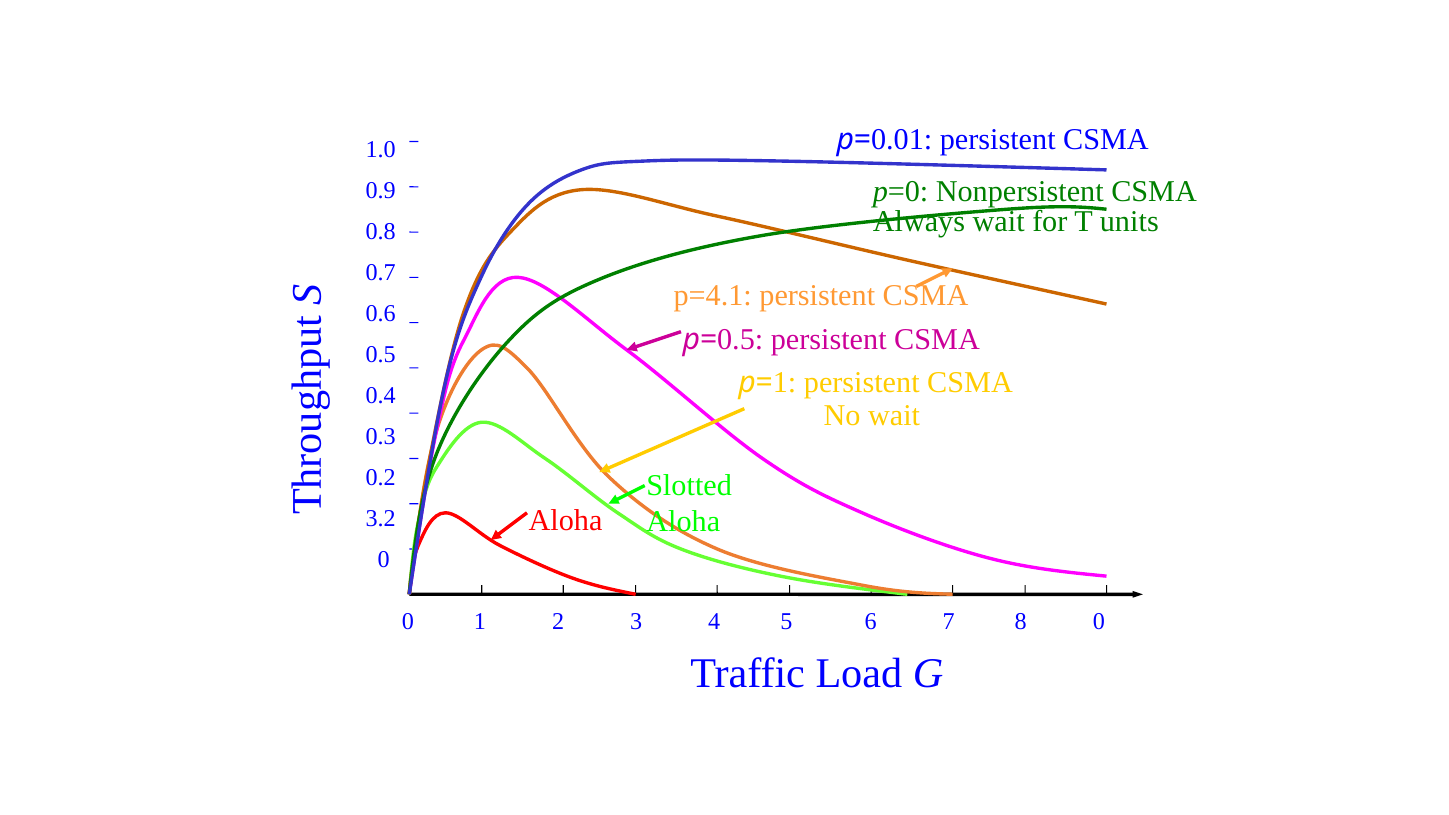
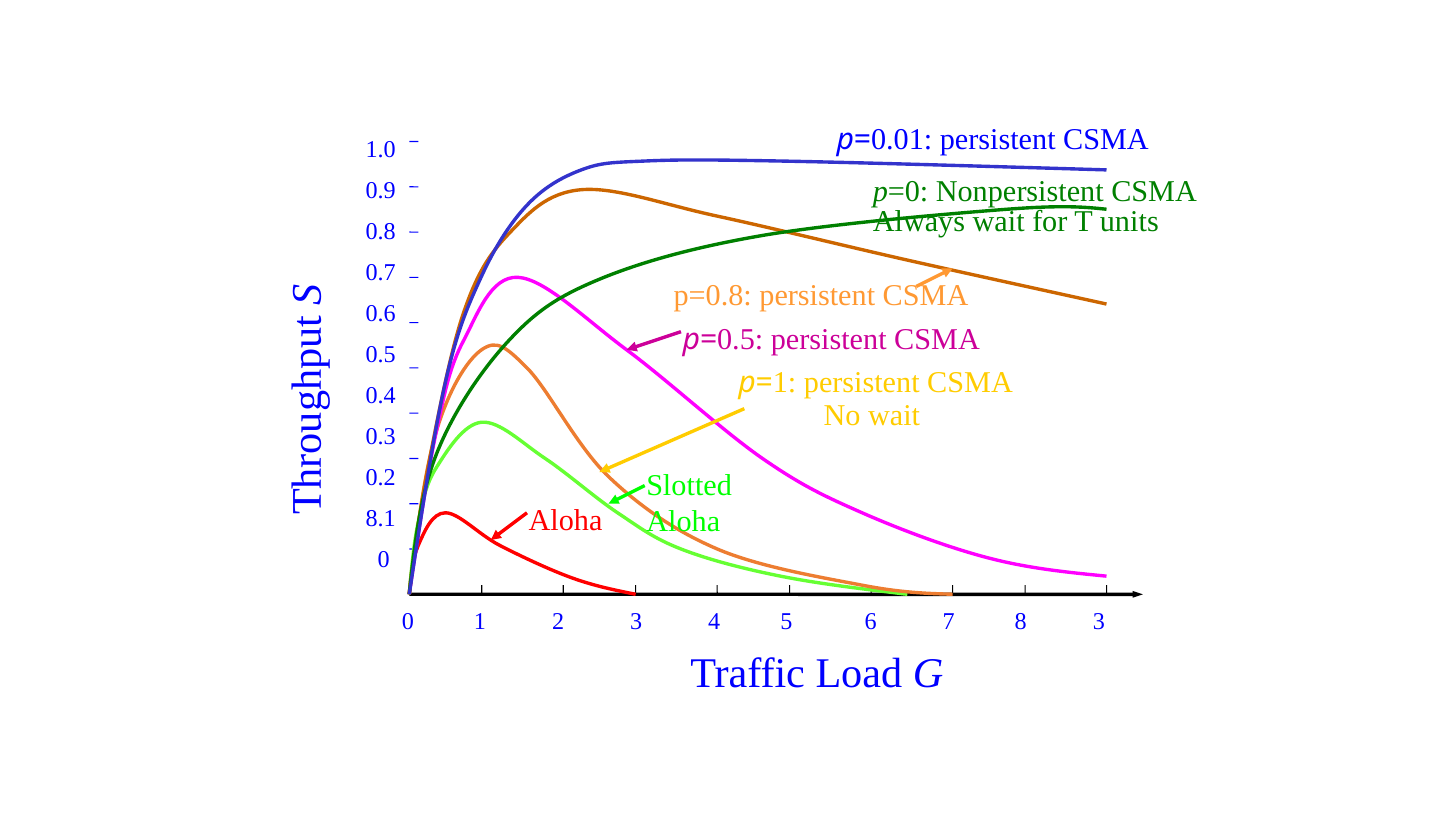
p=4.1: p=4.1 -> p=0.8
3.2: 3.2 -> 8.1
8 0: 0 -> 3
